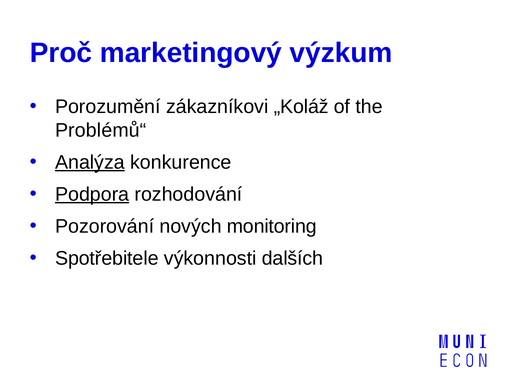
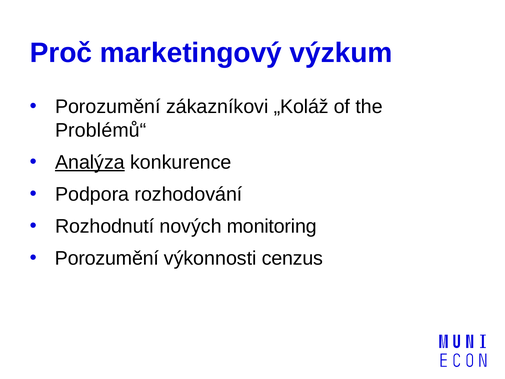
Podpora underline: present -> none
Pozorování: Pozorování -> Rozhodnutí
Spotřebitele at (107, 258): Spotřebitele -> Porozumění
dalších: dalších -> cenzus
